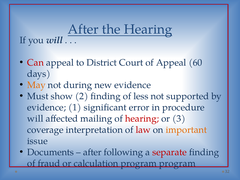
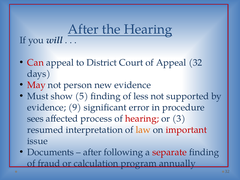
Appeal 60: 60 -> 32
May colour: orange -> red
during: during -> person
2: 2 -> 5
1: 1 -> 9
will at (35, 119): will -> sees
mailing: mailing -> process
coverage: coverage -> resumed
law colour: red -> orange
important colour: orange -> red
program program: program -> annually
